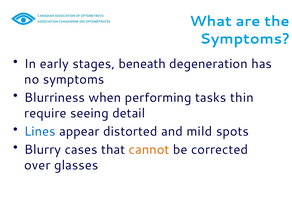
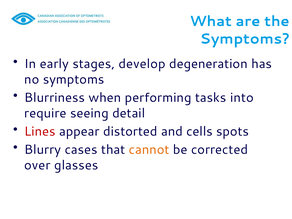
beneath: beneath -> develop
thin: thin -> into
Lines colour: blue -> red
mild: mild -> cells
